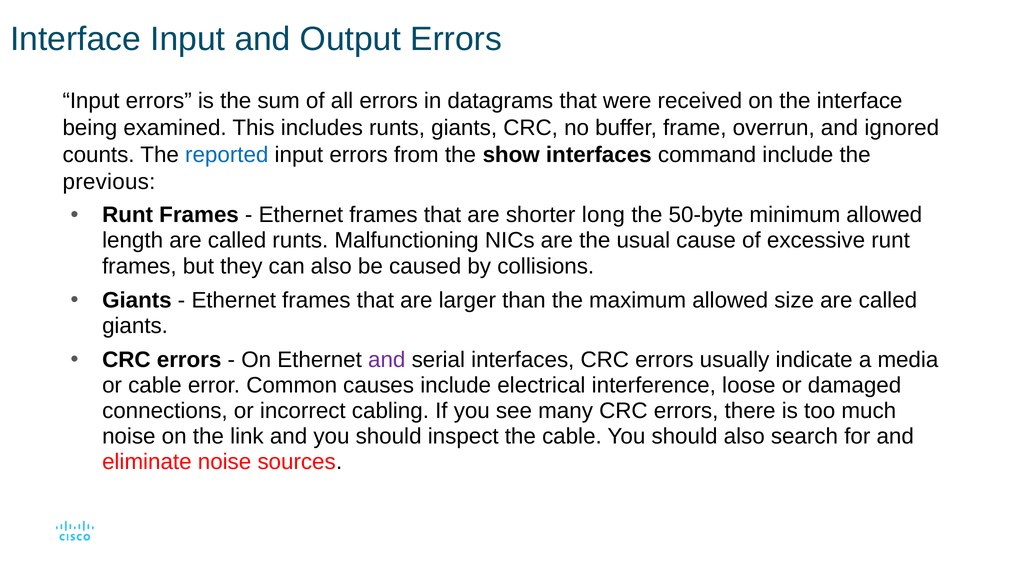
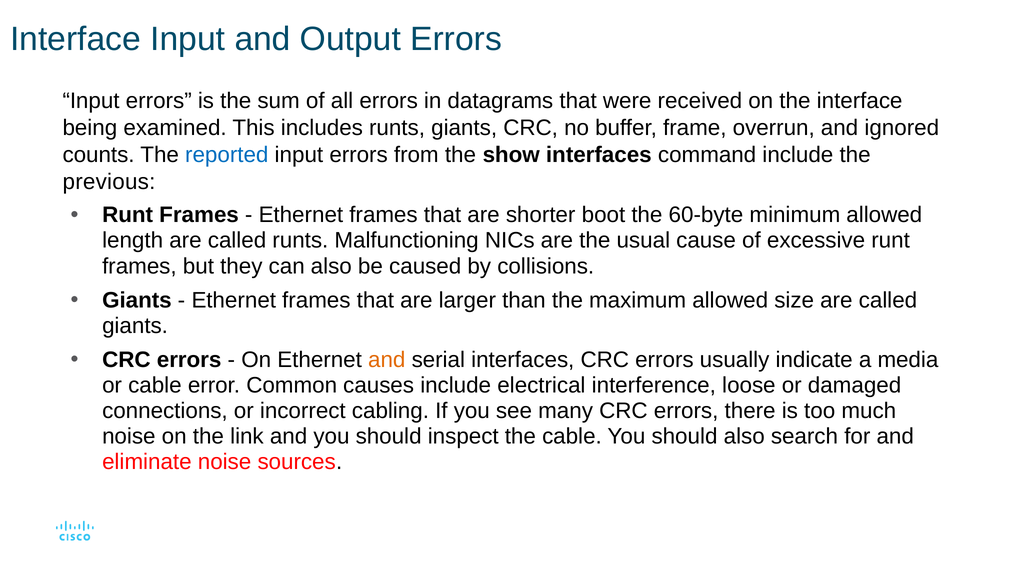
long: long -> boot
50-byte: 50-byte -> 60-byte
and at (387, 360) colour: purple -> orange
